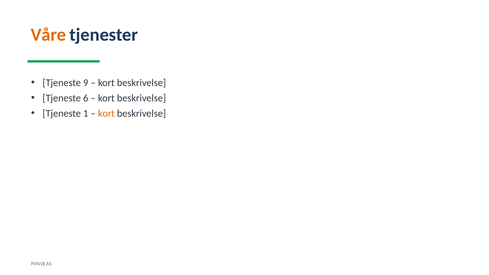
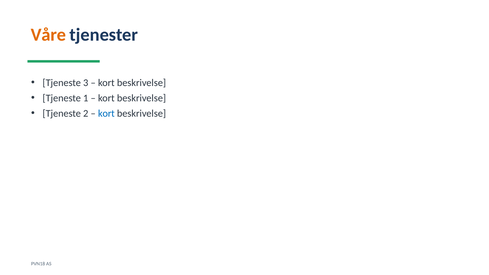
9: 9 -> 3
6: 6 -> 1
1: 1 -> 2
kort at (106, 113) colour: orange -> blue
